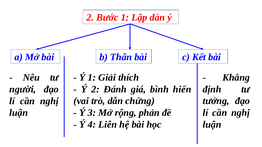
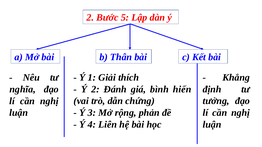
Bước 1: 1 -> 5
người: người -> nghĩa
